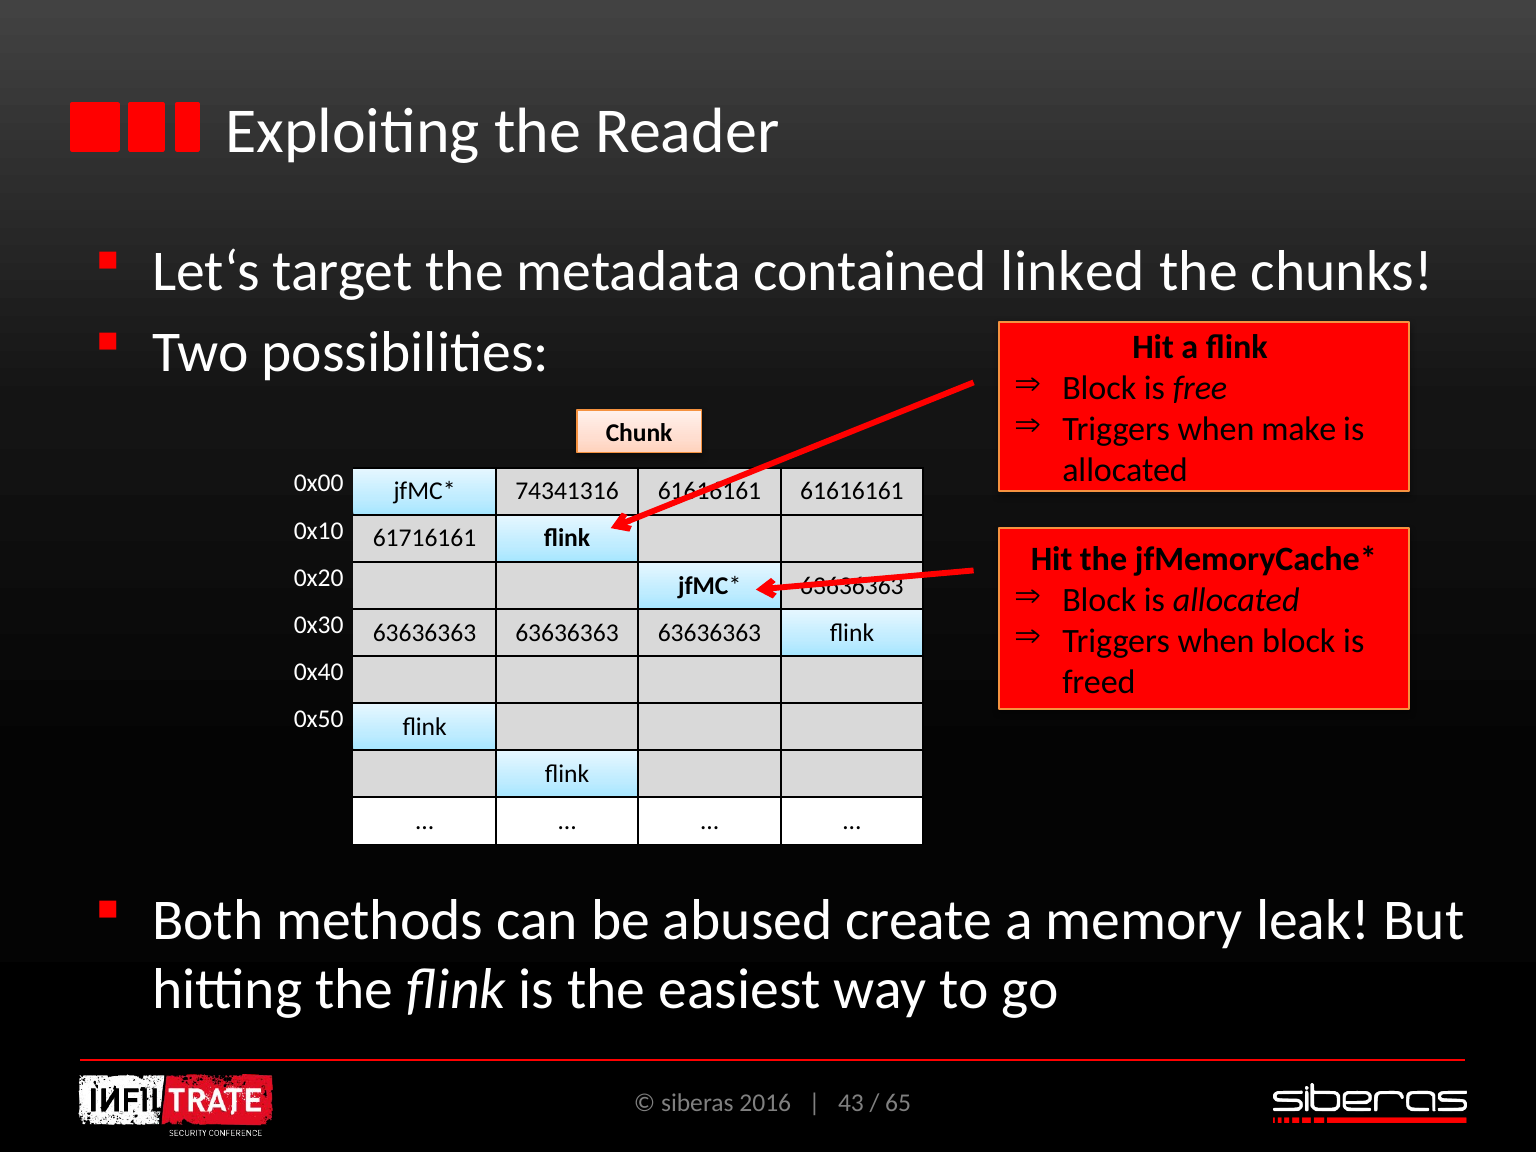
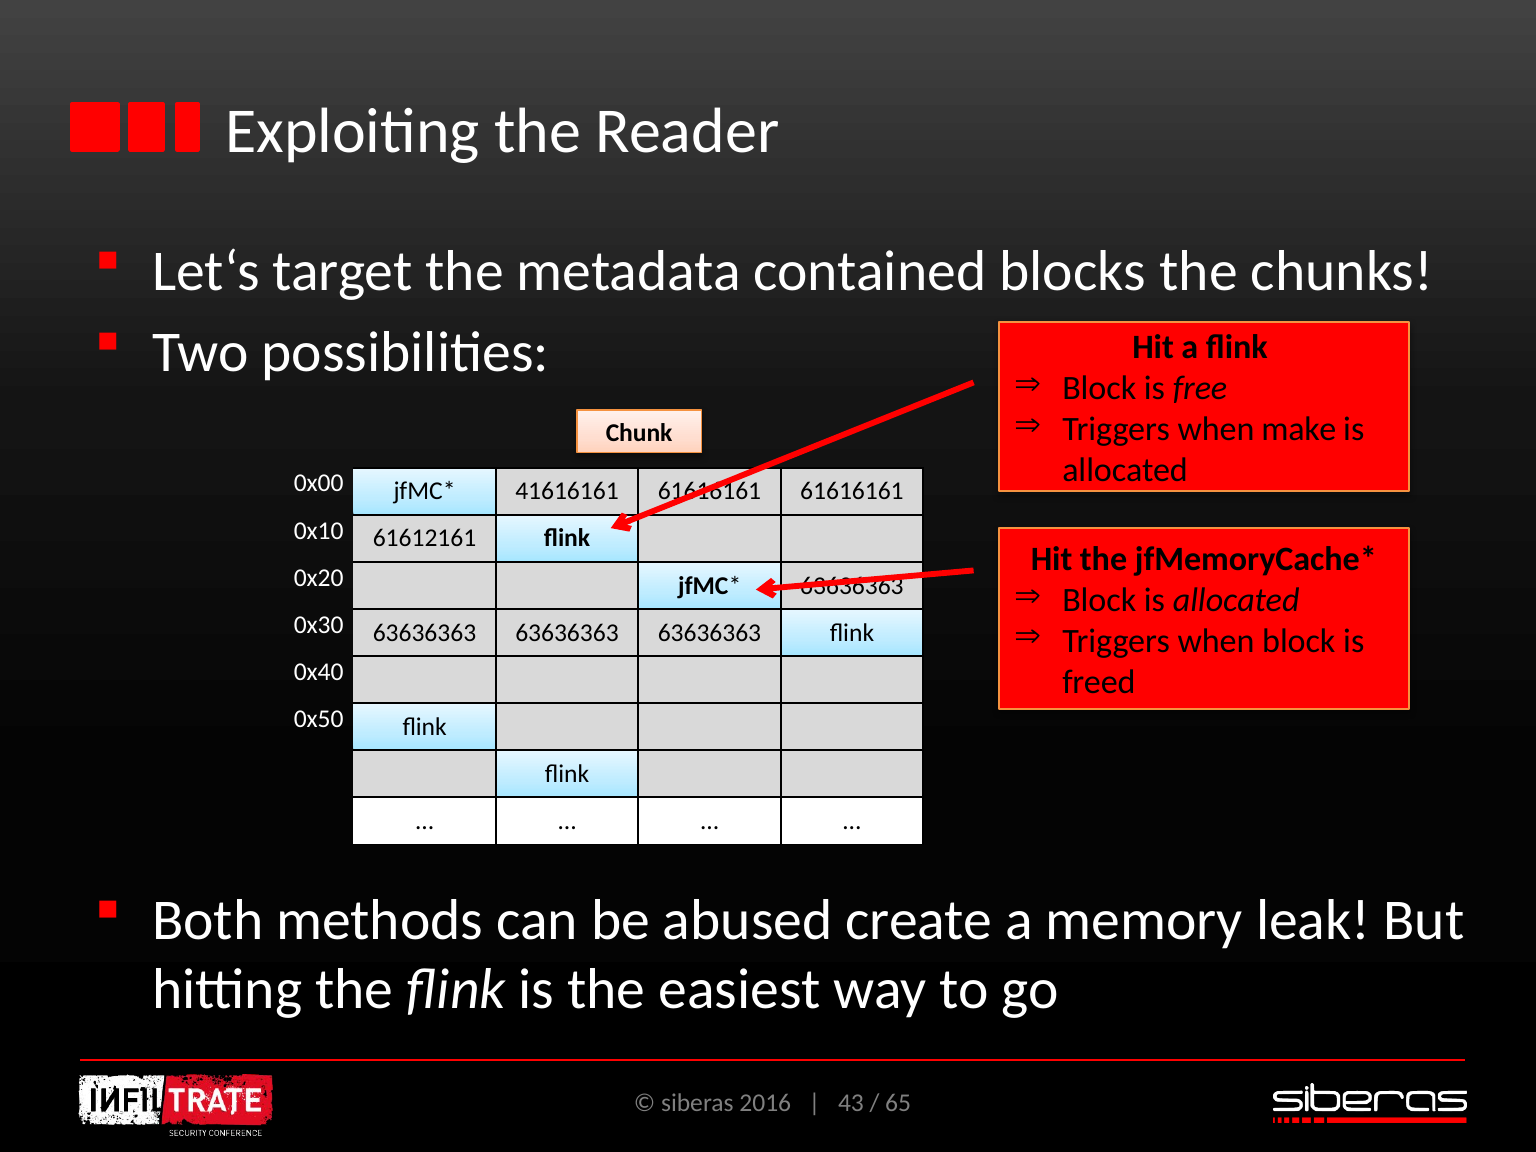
linked: linked -> blocks
74341316: 74341316 -> 41616161
61716161: 61716161 -> 61612161
